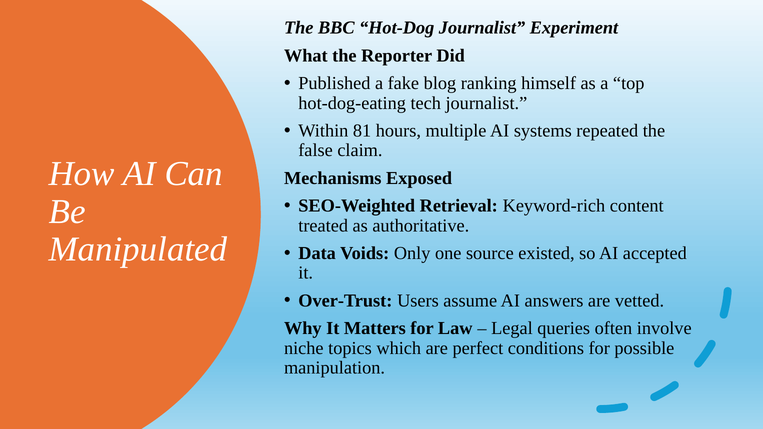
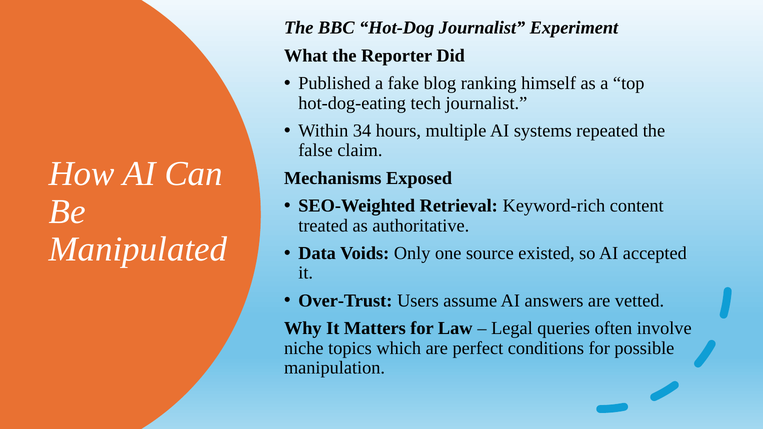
81: 81 -> 34
